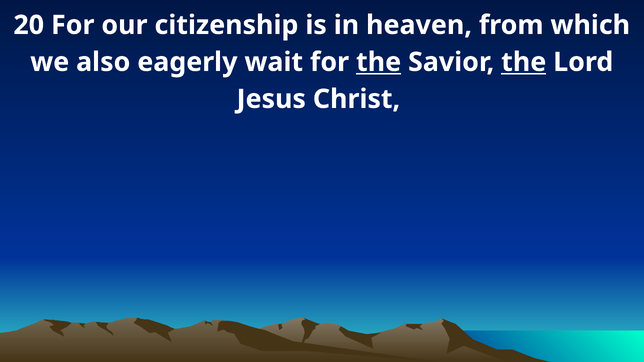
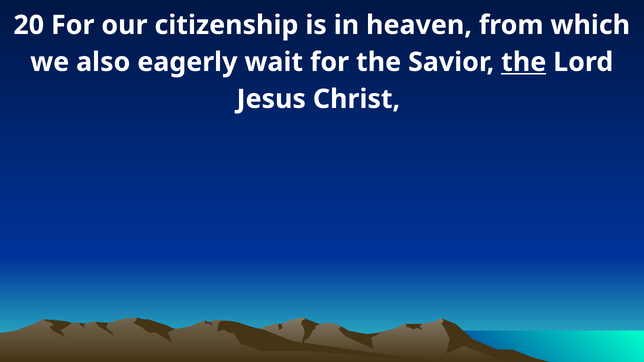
the at (379, 62) underline: present -> none
